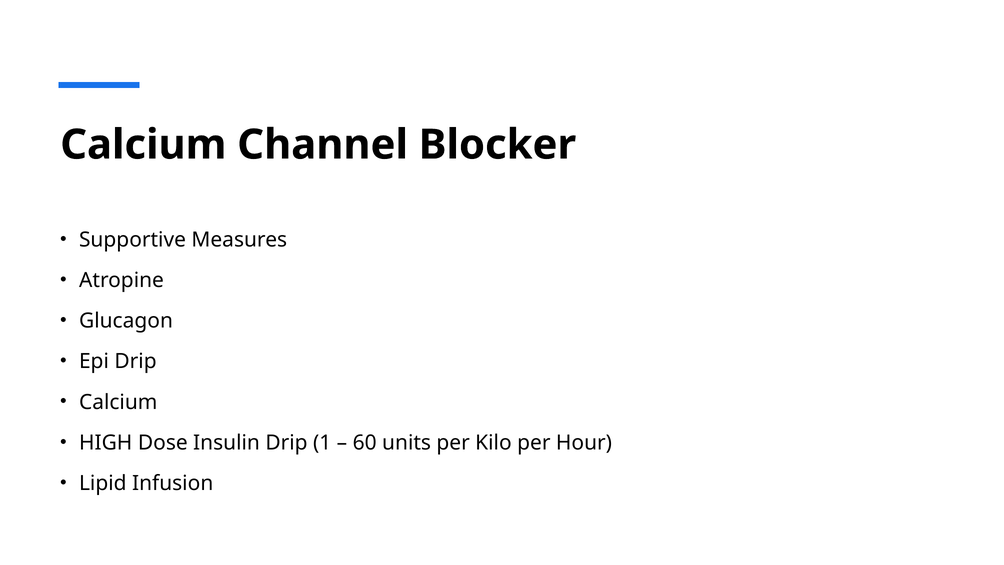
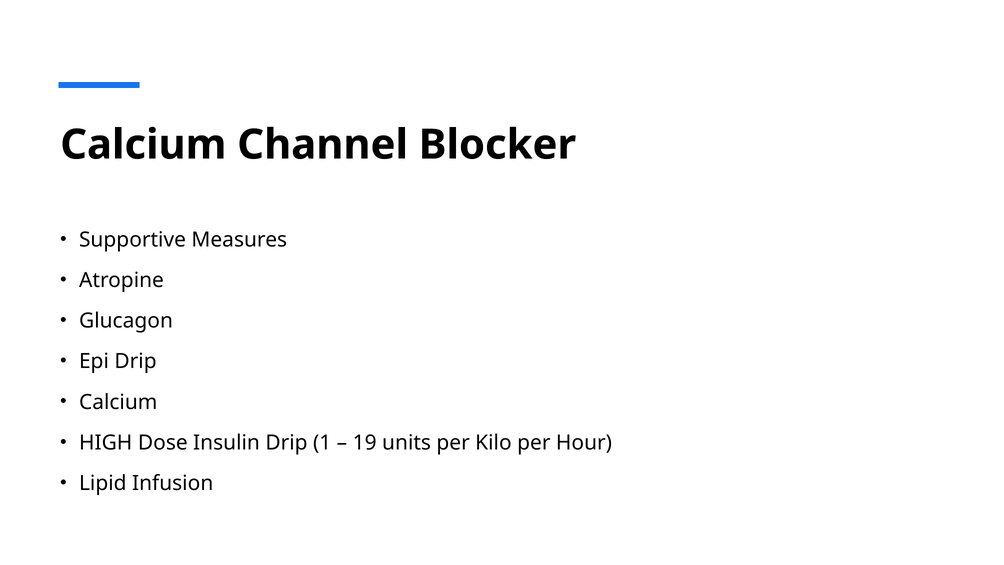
60: 60 -> 19
